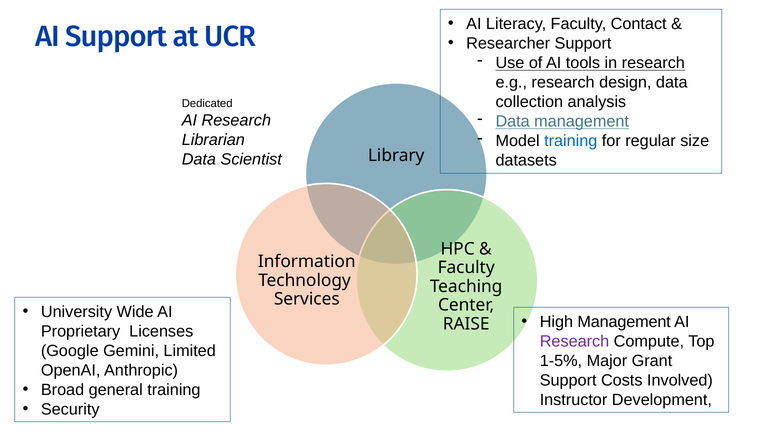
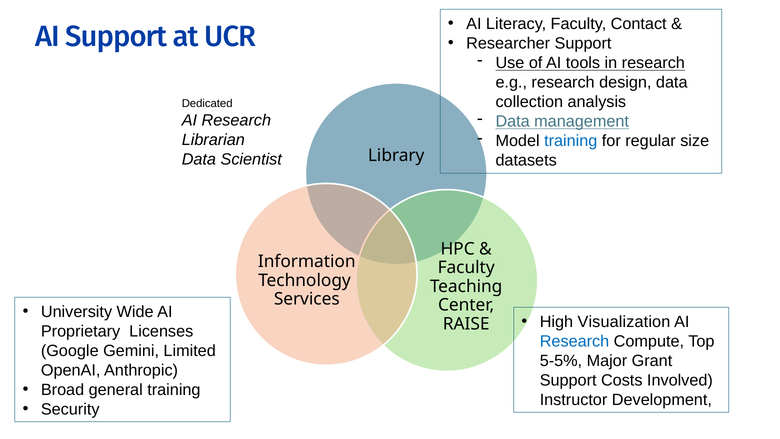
High Management: Management -> Visualization
Research at (574, 341) colour: purple -> blue
1-5%: 1-5% -> 5-5%
